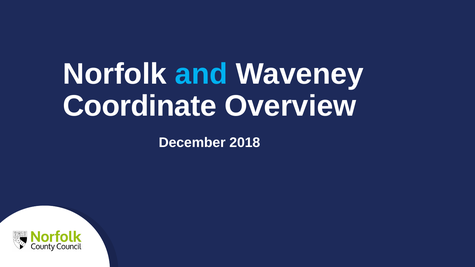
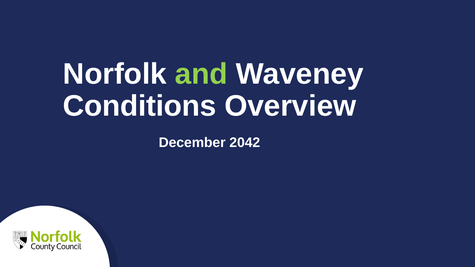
and colour: light blue -> light green
Coordinate: Coordinate -> Conditions
2018: 2018 -> 2042
